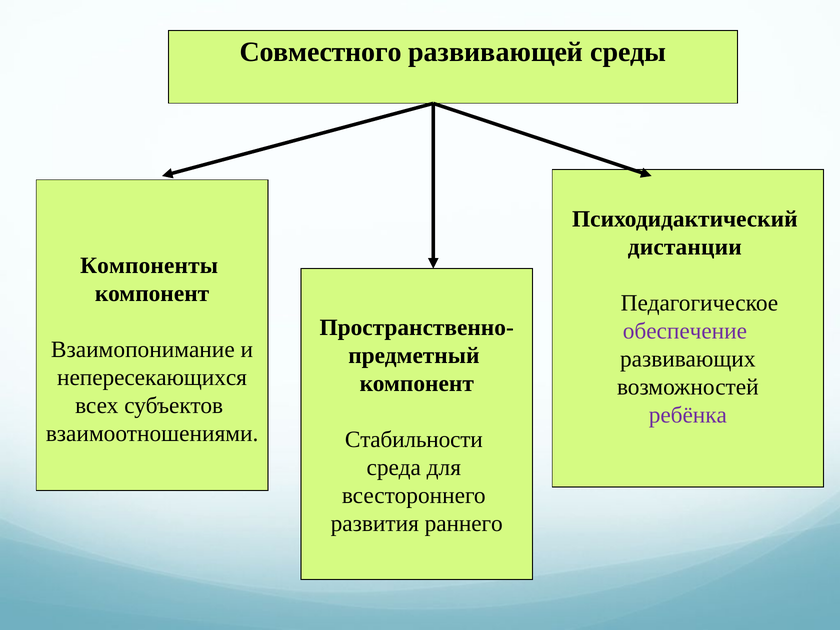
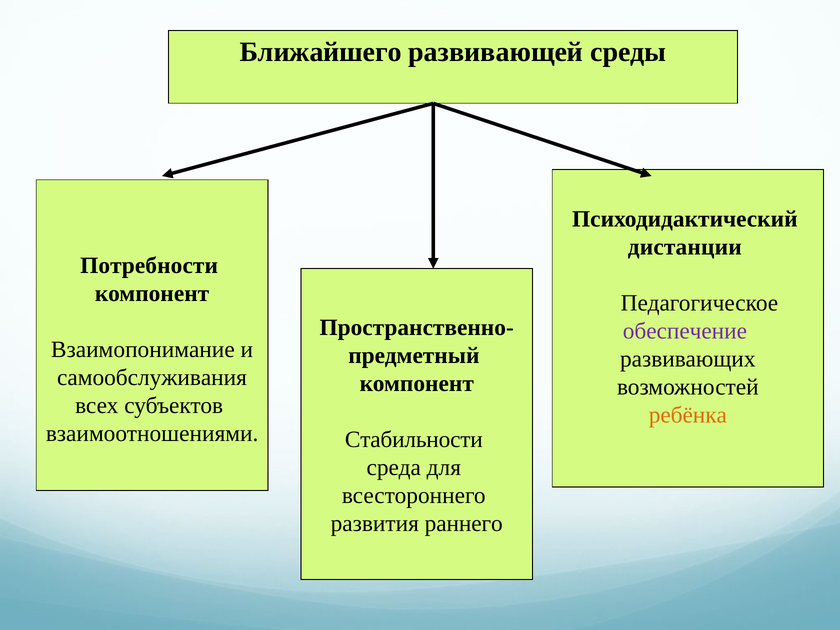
Совместного: Совместного -> Ближайшего
Компоненты: Компоненты -> Потребности
непересекающихся: непересекающихся -> самообслуживания
ребёнка colour: purple -> orange
